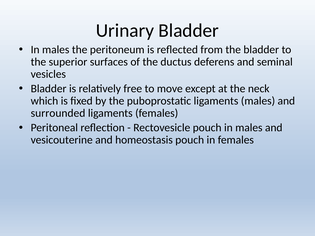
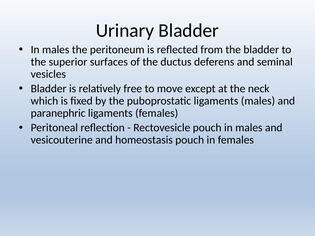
surrounded: surrounded -> paranephric
